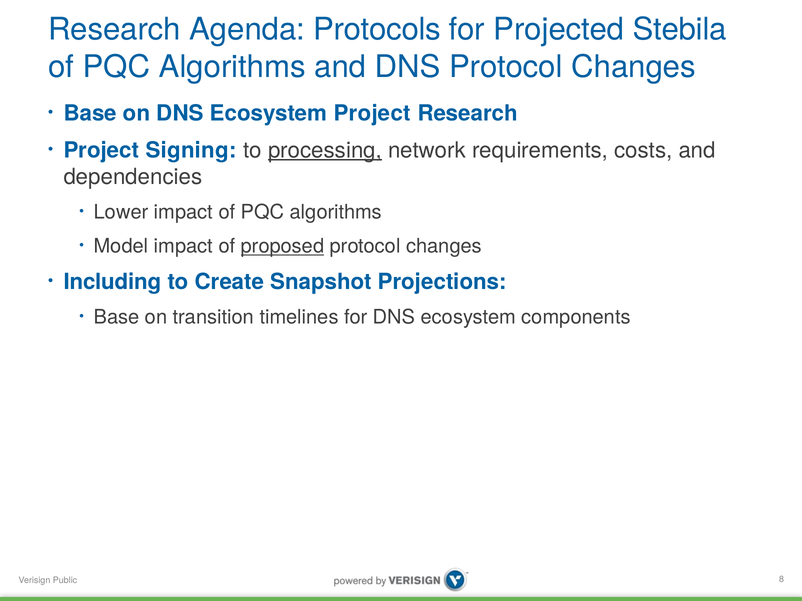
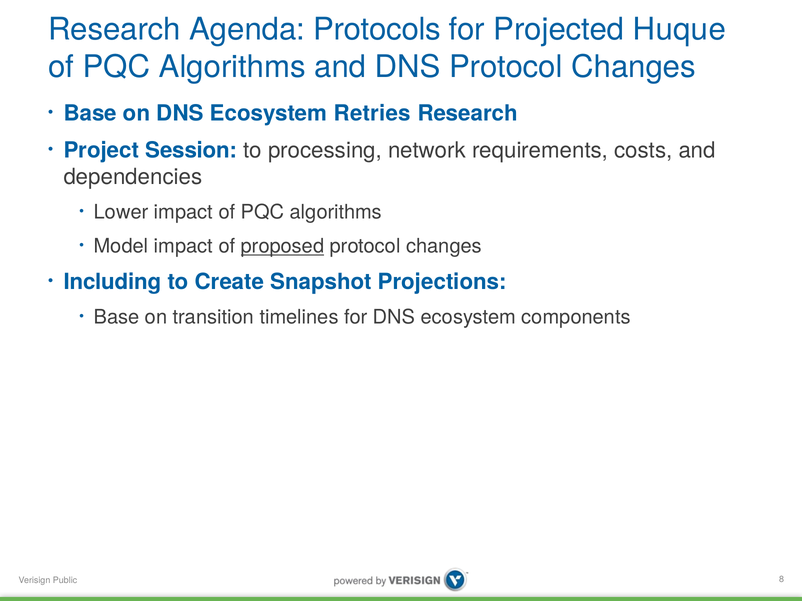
Stebila: Stebila -> Huque
Ecosystem Project: Project -> Retries
Signing: Signing -> Session
processing underline: present -> none
